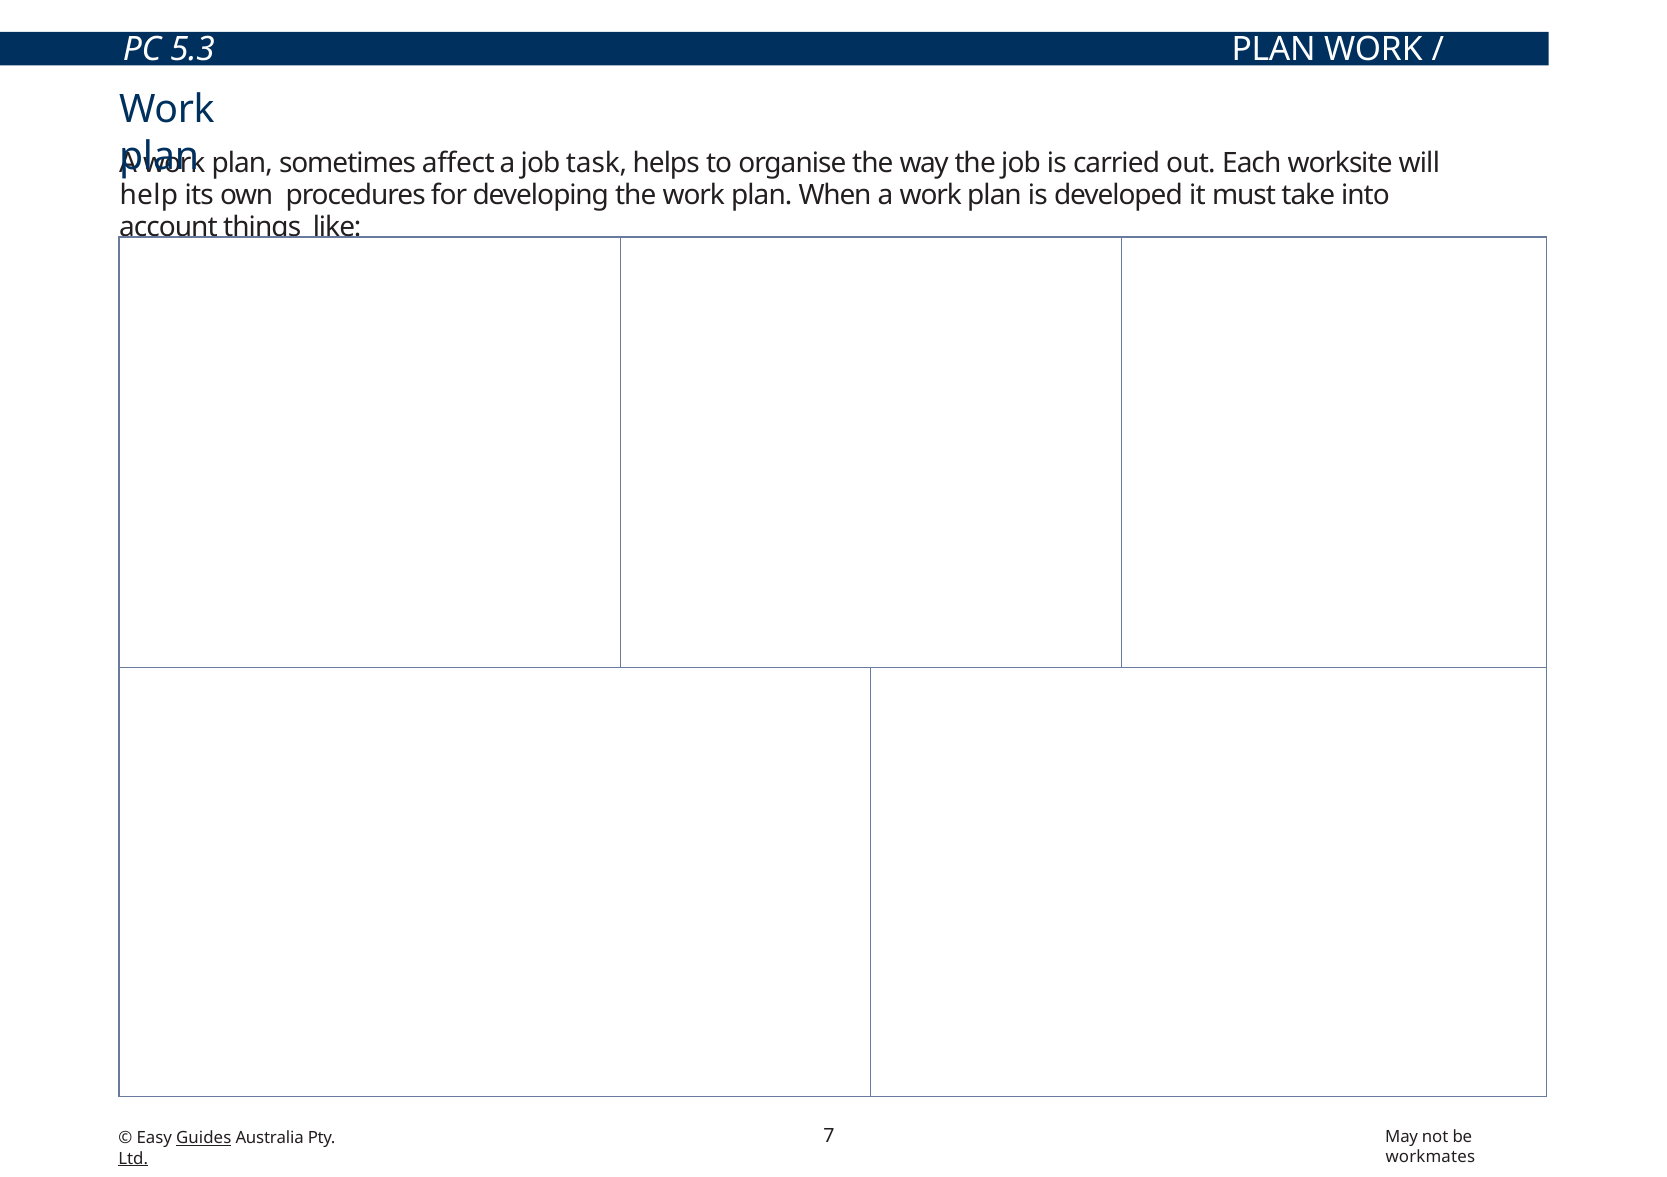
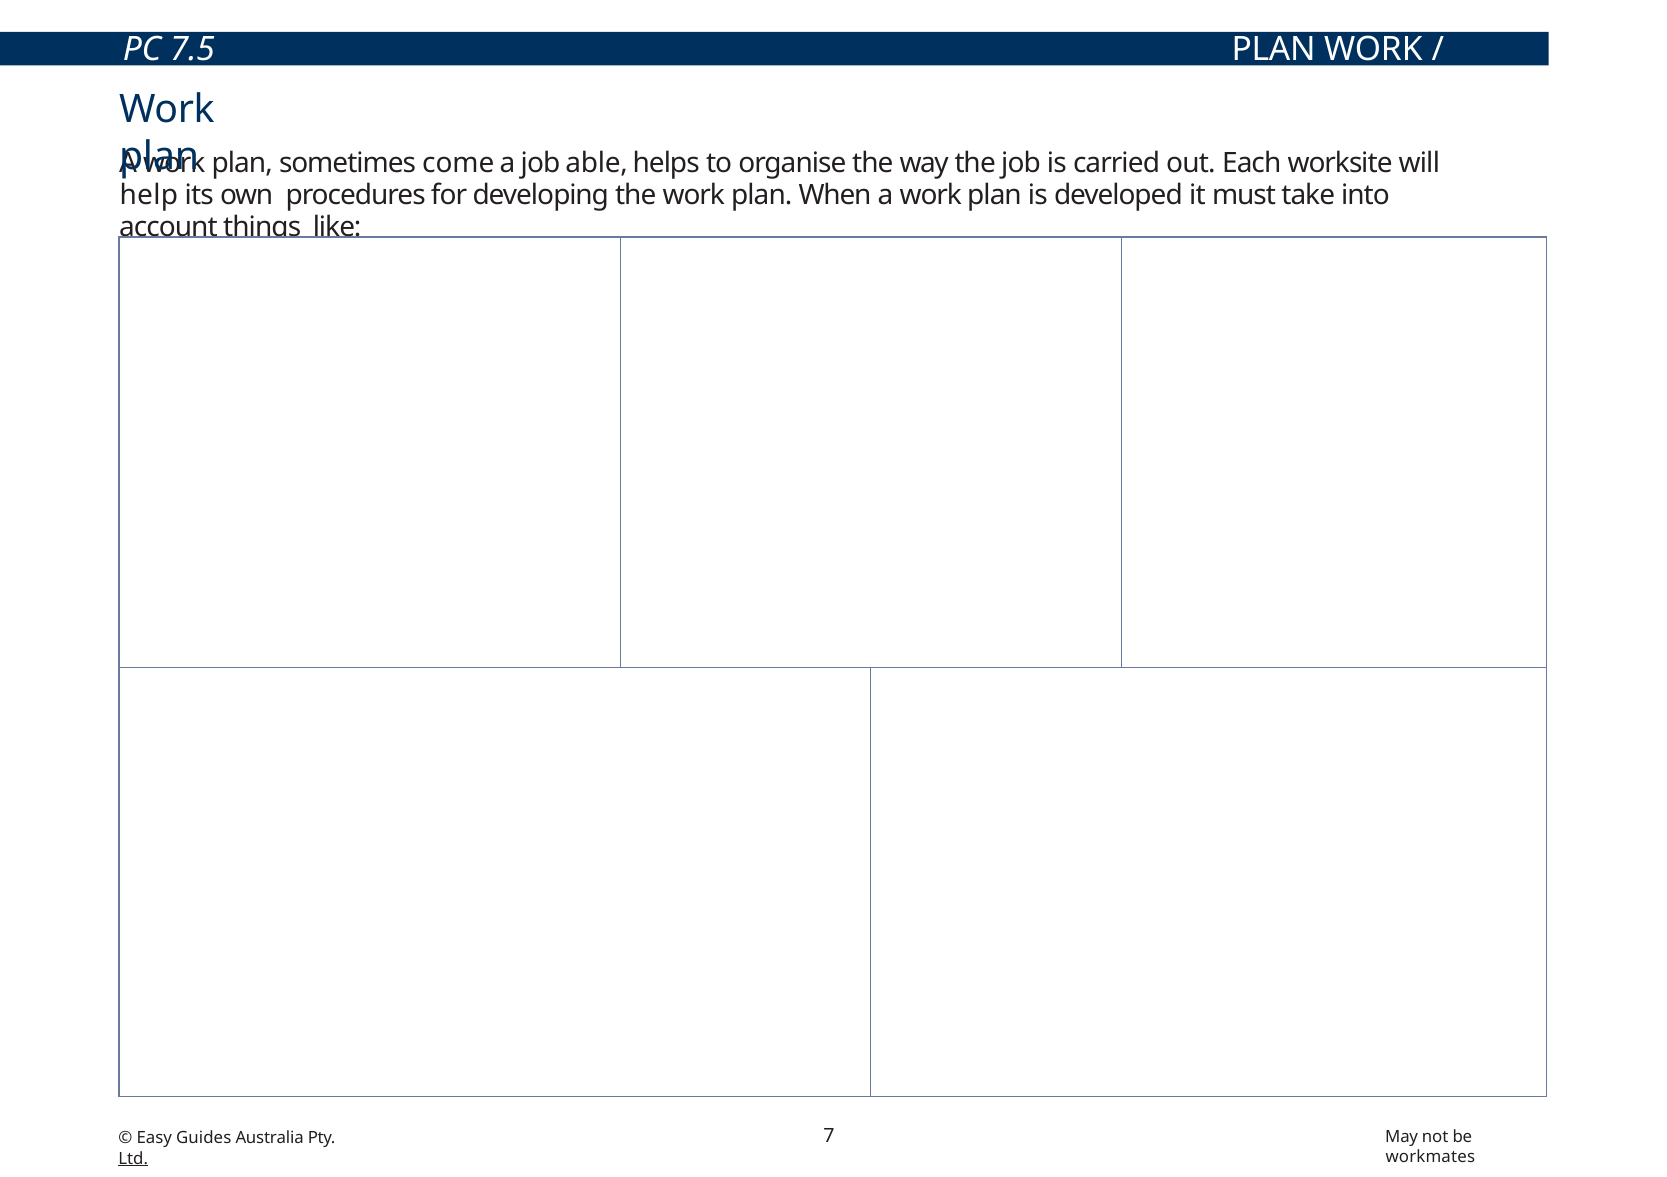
5.3: 5.3 -> 7.5
affect: affect -> come
job task: task -> able
Guides underline: present -> none
